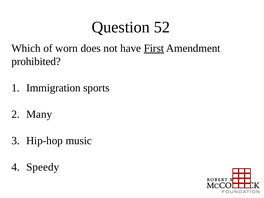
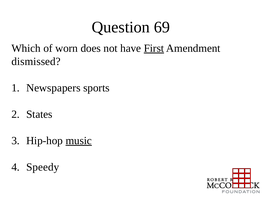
52: 52 -> 69
prohibited: prohibited -> dismissed
Immigration: Immigration -> Newspapers
Many: Many -> States
music underline: none -> present
